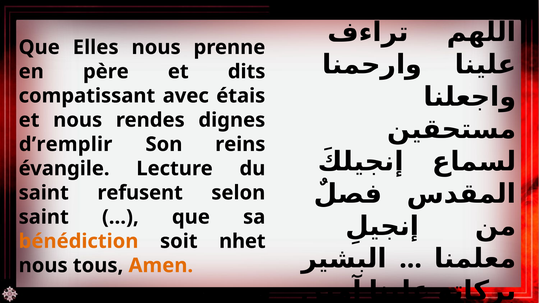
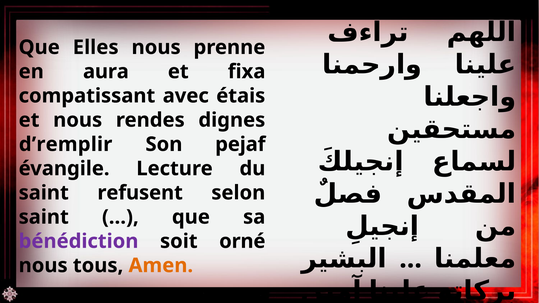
père: père -> aura
dits: dits -> fixa
reins: reins -> pejaf
bénédiction colour: orange -> purple
nhet: nhet -> orné
